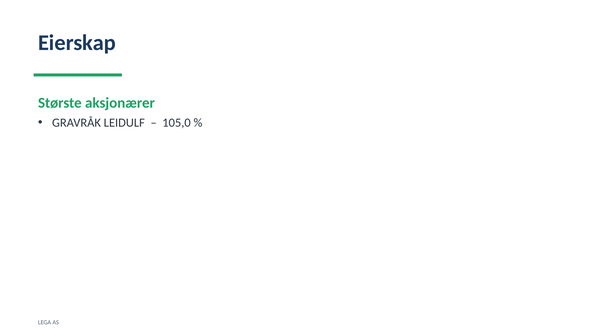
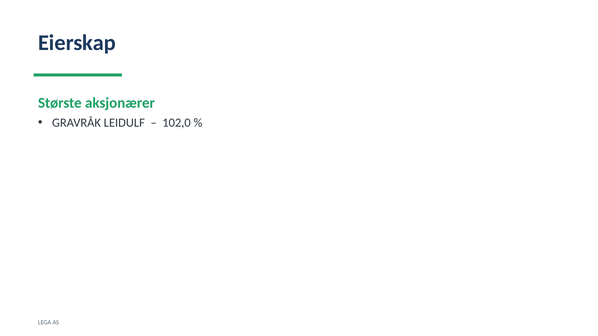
105,0: 105,0 -> 102,0
